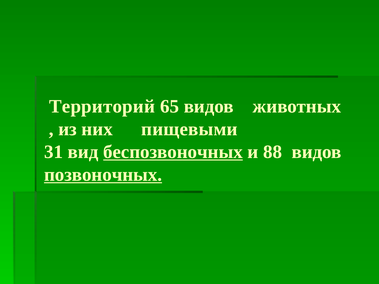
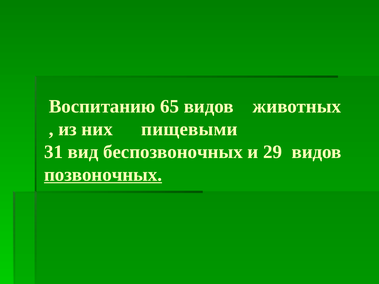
Территорий: Территорий -> Воспитанию
беспозвоночных underline: present -> none
88: 88 -> 29
